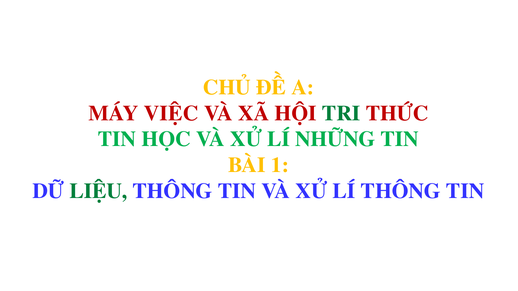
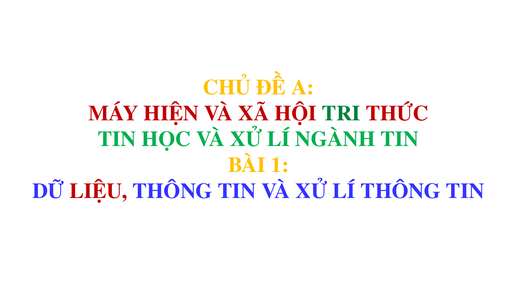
VIỆC: VIỆC -> HIỆN
NHỮNG: NHỮNG -> NGÀNH
LIỆU colour: green -> red
